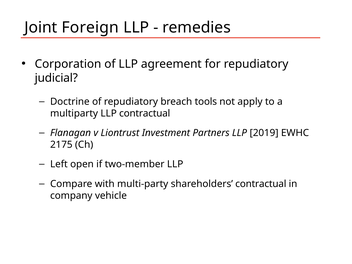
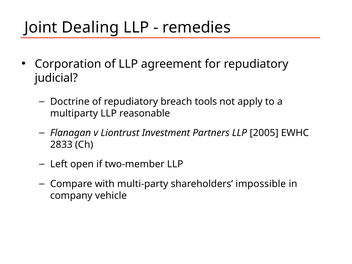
Foreign: Foreign -> Dealing
LLP contractual: contractual -> reasonable
2019: 2019 -> 2005
2175: 2175 -> 2833
shareholders contractual: contractual -> impossible
